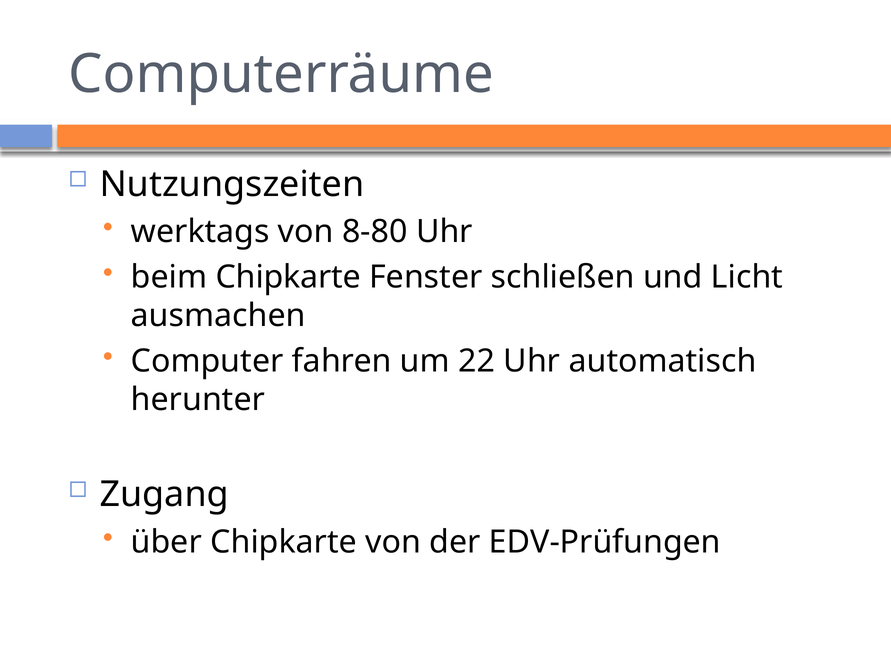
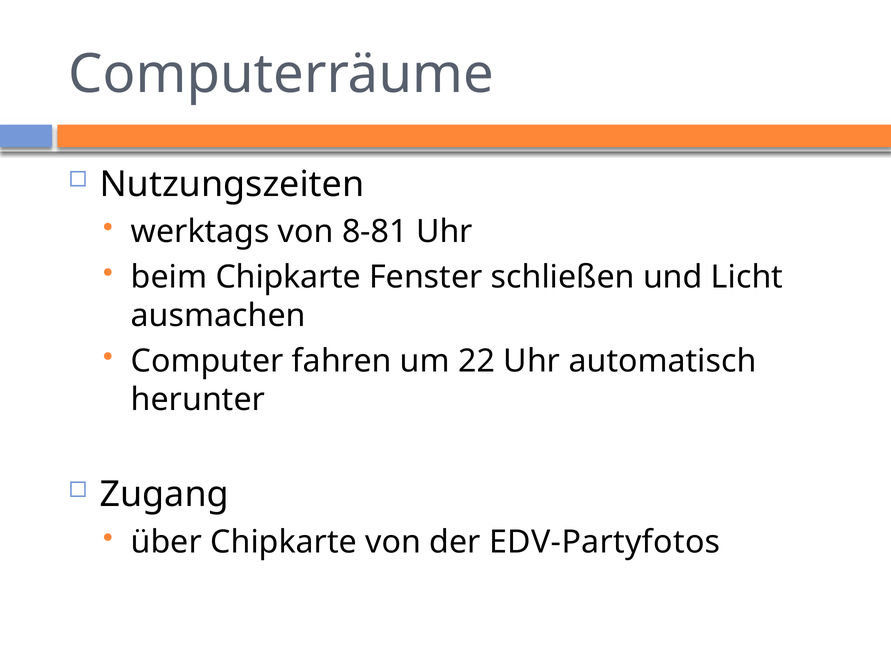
8-80: 8-80 -> 8-81
EDV-Prüfungen: EDV-Prüfungen -> EDV-Partyfotos
